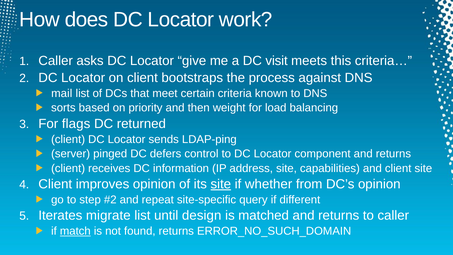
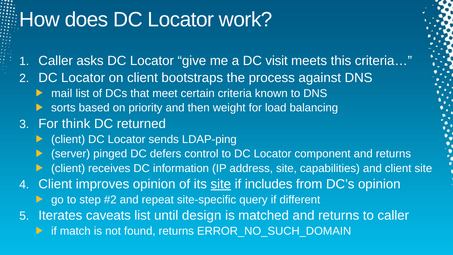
flags: flags -> think
whether: whether -> includes
migrate: migrate -> caveats
match underline: present -> none
